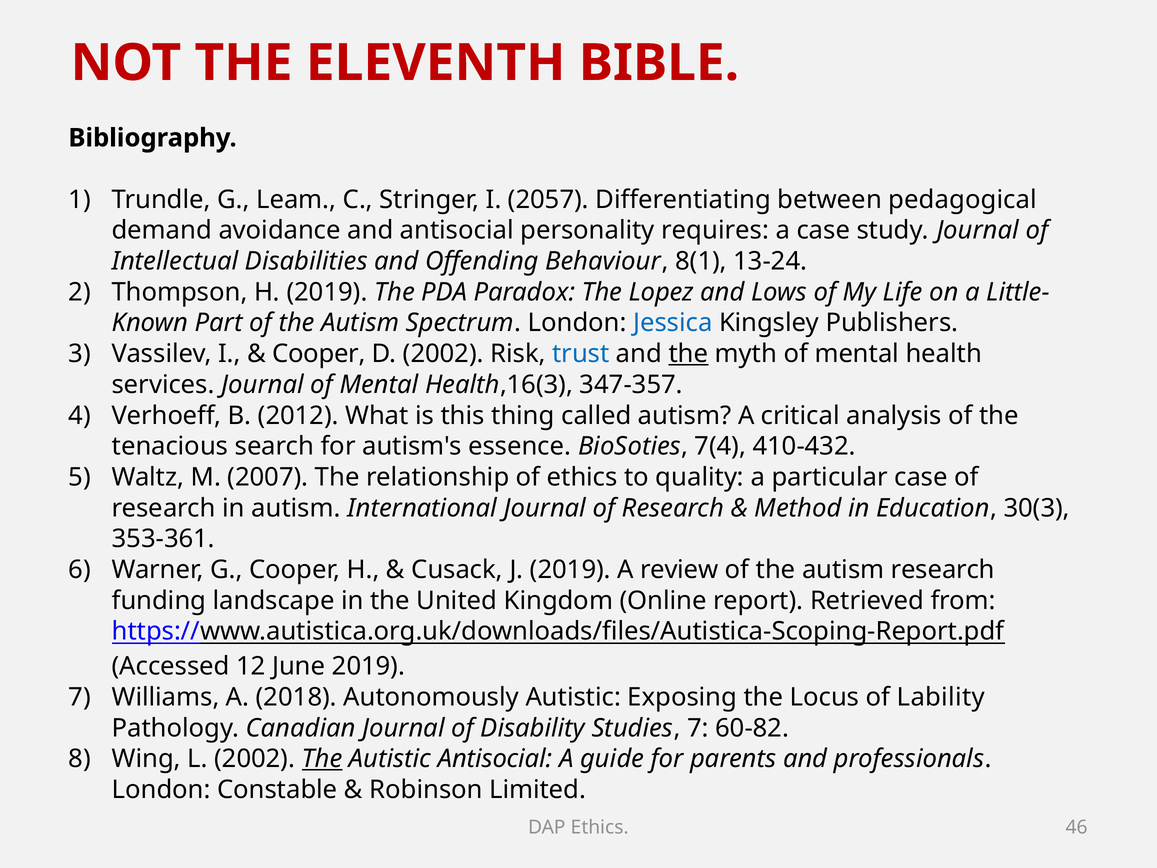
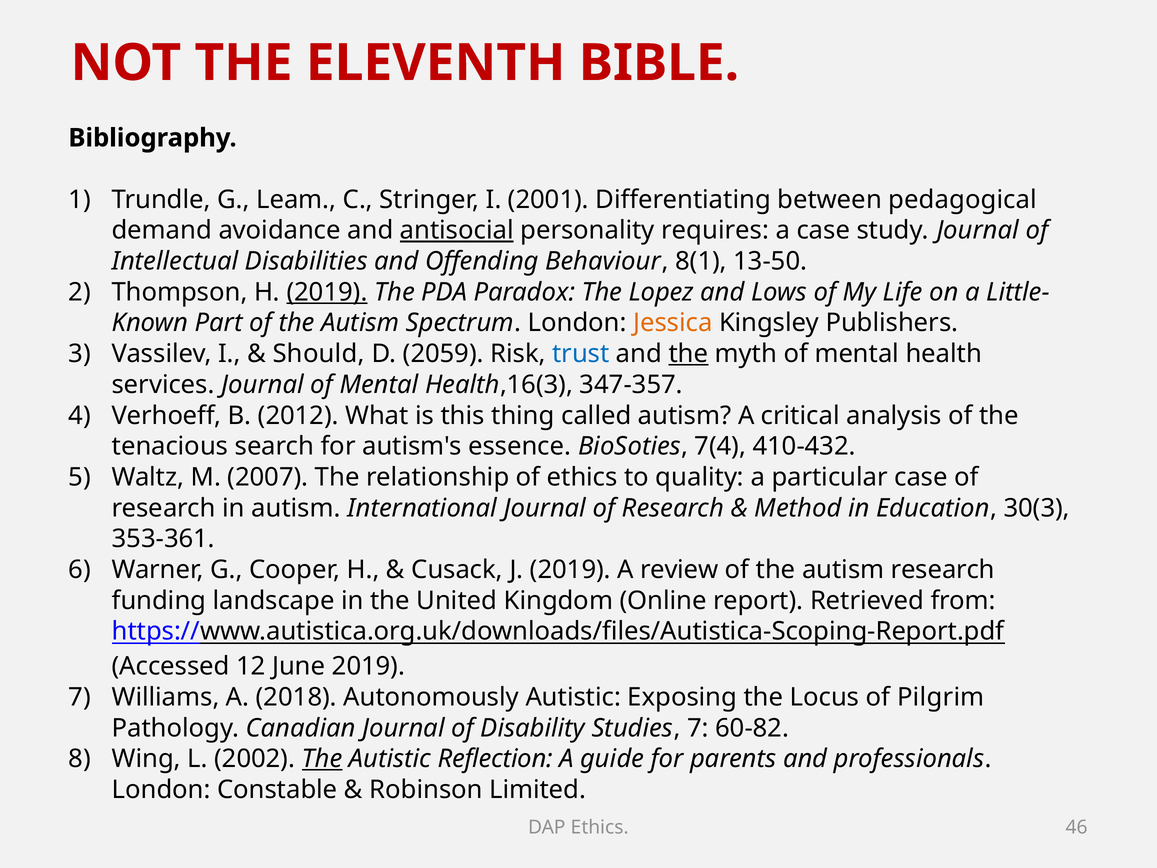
2057: 2057 -> 2001
antisocial at (457, 230) underline: none -> present
13-24: 13-24 -> 13-50
2019 at (327, 292) underline: none -> present
Jessica colour: blue -> orange
Cooper at (319, 354): Cooper -> Should
D 2002: 2002 -> 2059
Lability: Lability -> Pilgrim
Autistic Antisocial: Antisocial -> Reflection
